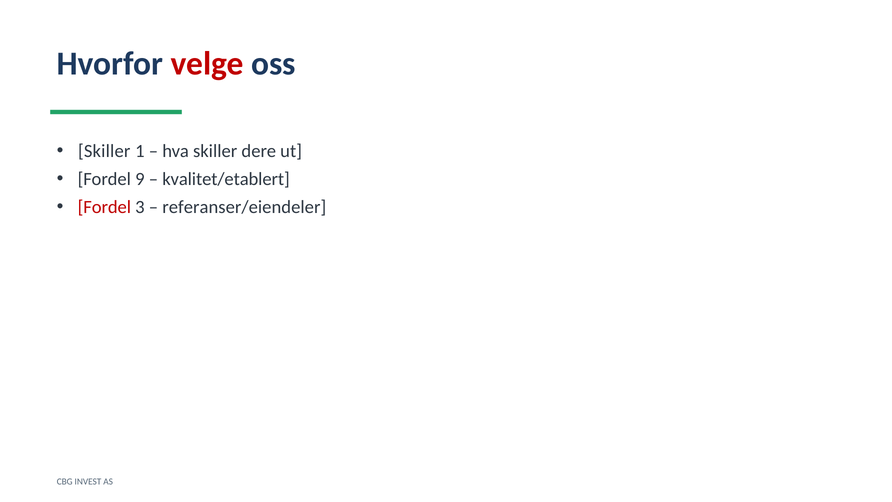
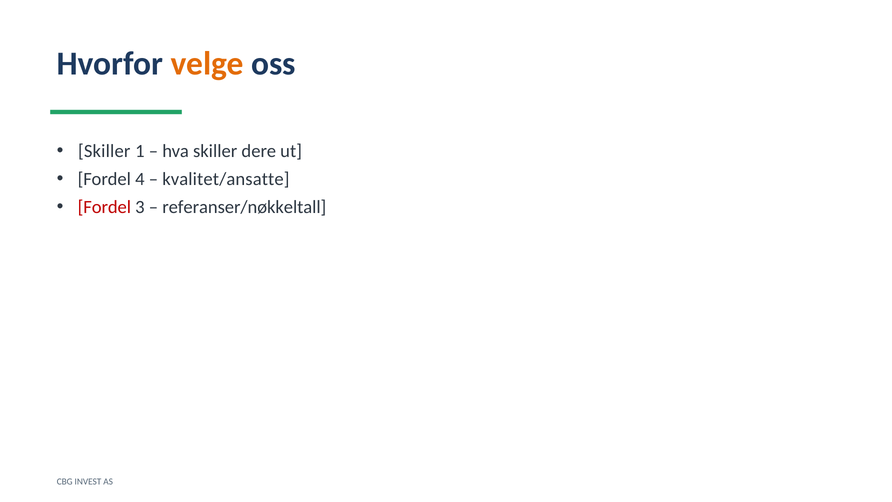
velge colour: red -> orange
9: 9 -> 4
kvalitet/etablert: kvalitet/etablert -> kvalitet/ansatte
referanser/eiendeler: referanser/eiendeler -> referanser/nøkkeltall
